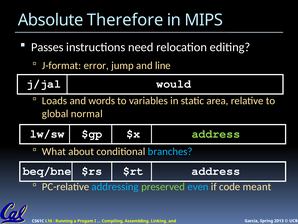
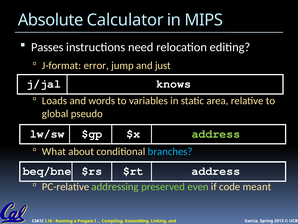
Therefore: Therefore -> Calculator
line: line -> just
would: would -> knows
normal: normal -> pseudo
addressing colour: light blue -> light green
even colour: light blue -> light green
